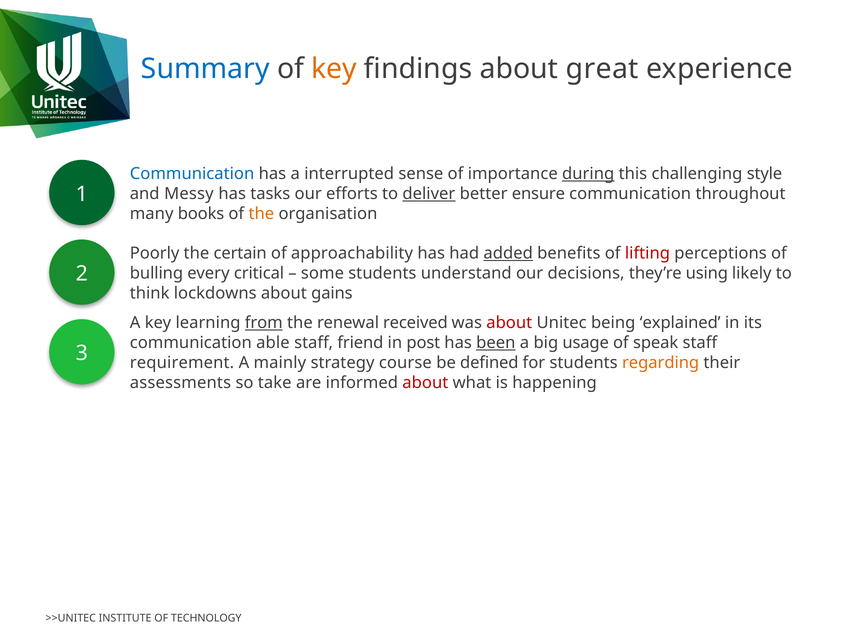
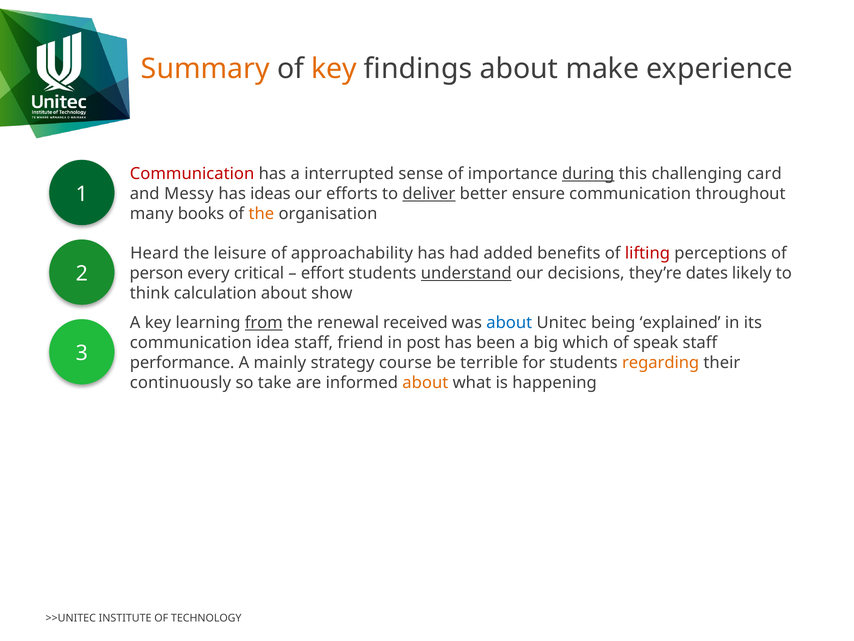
Summary colour: blue -> orange
great: great -> make
Communication at (192, 174) colour: blue -> red
style: style -> card
tasks: tasks -> ideas
Poorly: Poorly -> Heard
certain: certain -> leisure
added underline: present -> none
bulling: bulling -> person
some: some -> effort
understand underline: none -> present
using: using -> dates
lockdowns: lockdowns -> calculation
gains: gains -> show
about at (509, 323) colour: red -> blue
able: able -> idea
been underline: present -> none
usage: usage -> which
requirement: requirement -> performance
defined: defined -> terrible
assessments: assessments -> continuously
about at (425, 383) colour: red -> orange
